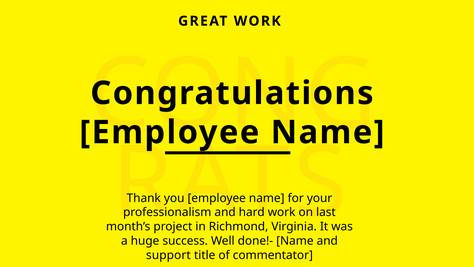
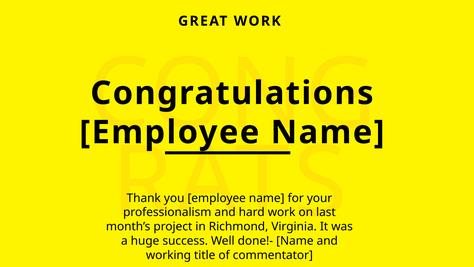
support: support -> working
